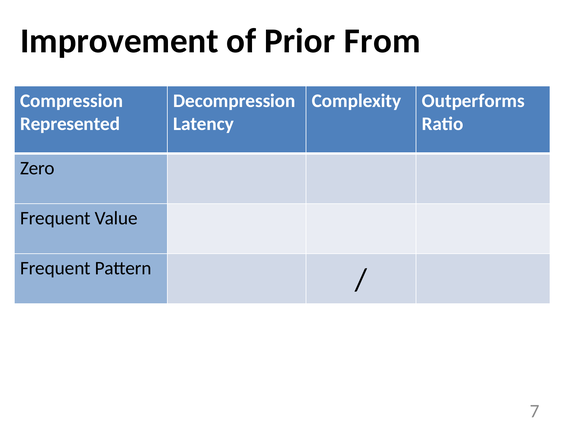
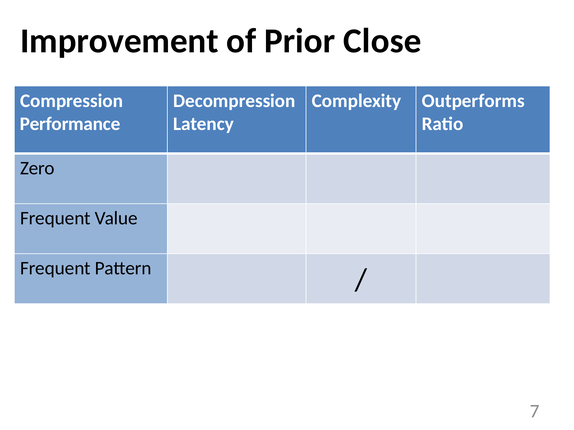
From: From -> Close
Represented: Represented -> Performance
